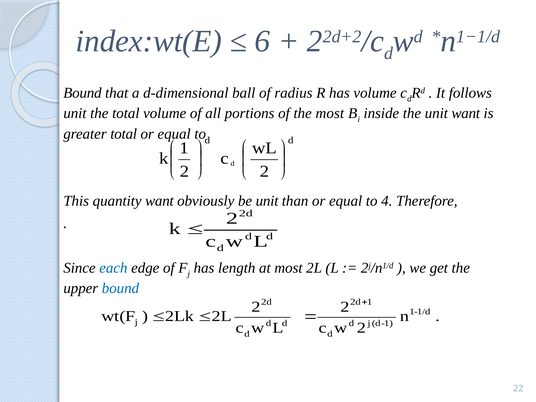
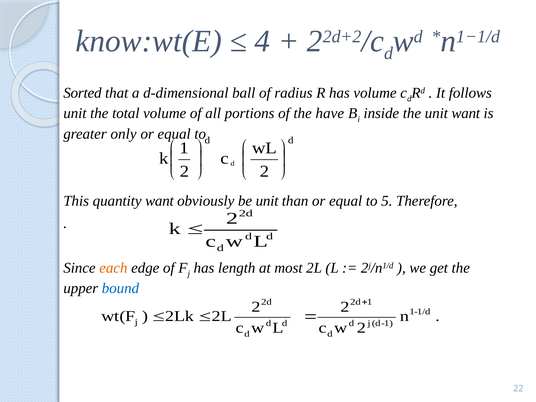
index:wt(E: index:wt(E -> know:wt(E
6: 6 -> 4
Bound at (82, 93): Bound -> Sorted
the most: most -> have
greater total: total -> only
4: 4 -> 5
each colour: blue -> orange
